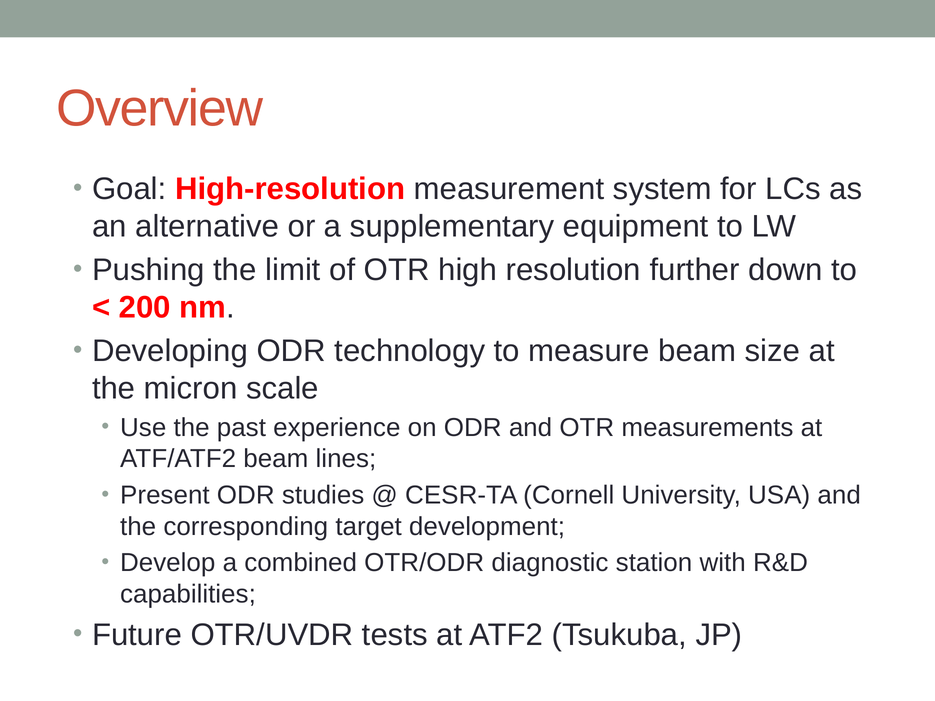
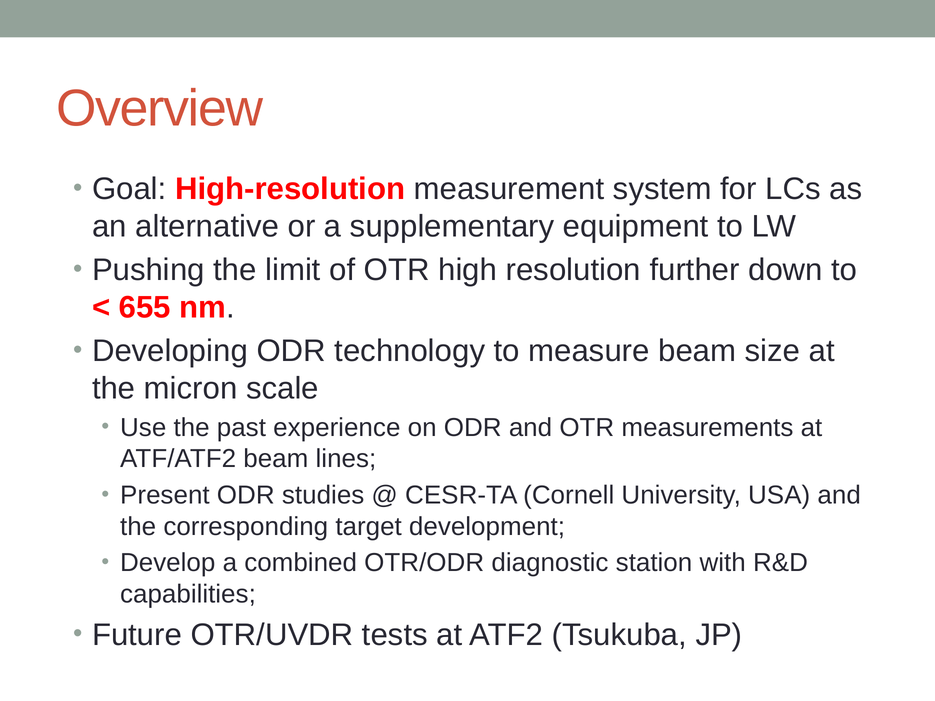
200: 200 -> 655
